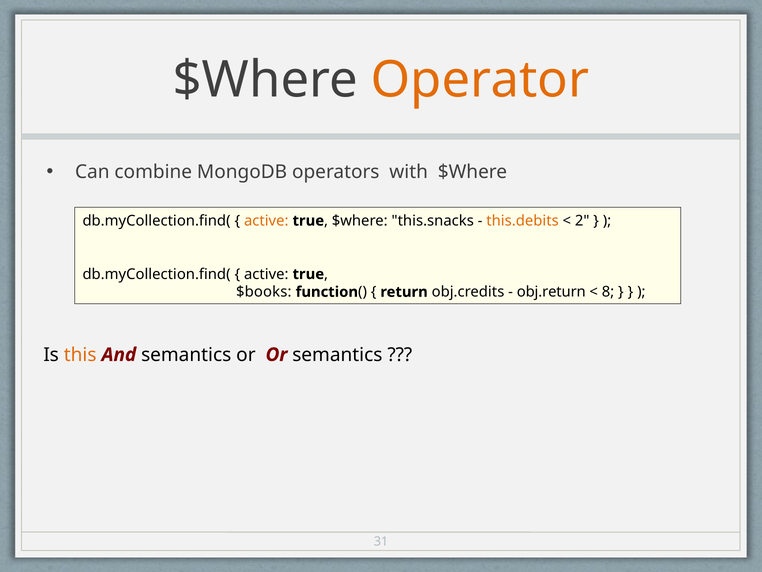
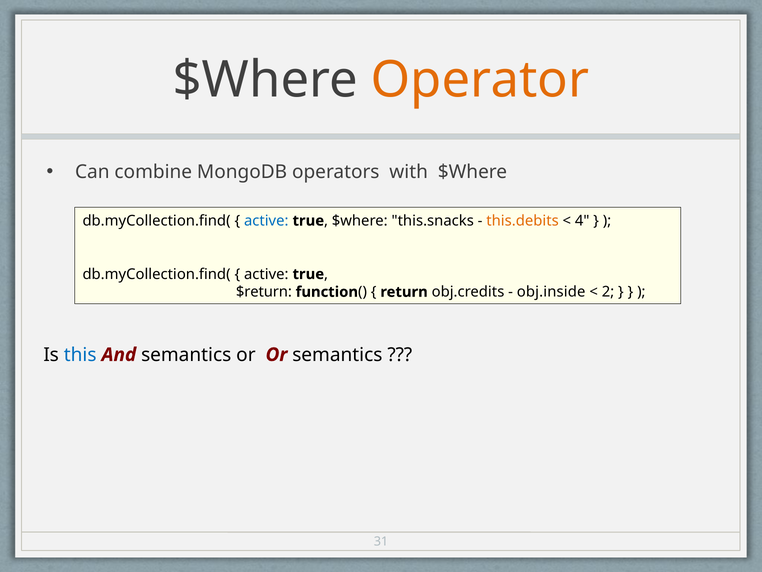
active at (266, 221) colour: orange -> blue
2: 2 -> 4
$books: $books -> $return
obj.return: obj.return -> obj.inside
8: 8 -> 2
this colour: orange -> blue
